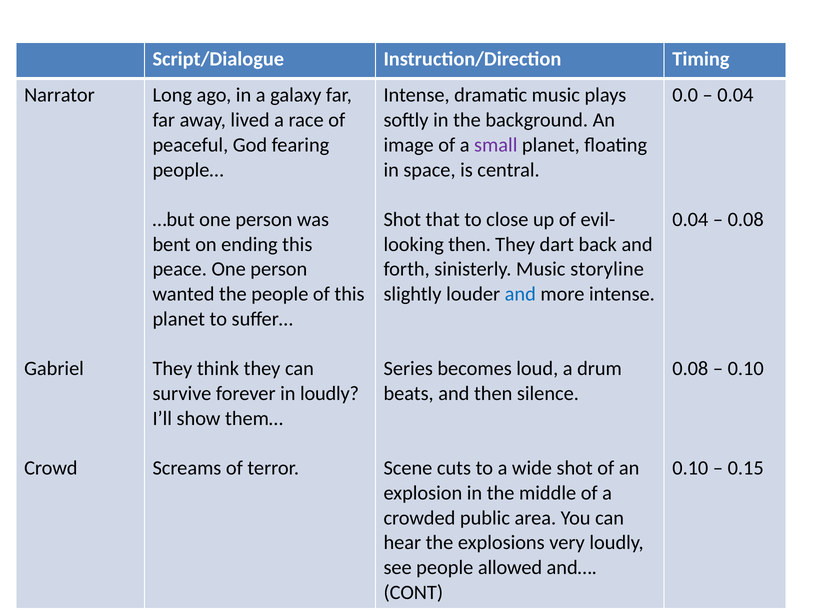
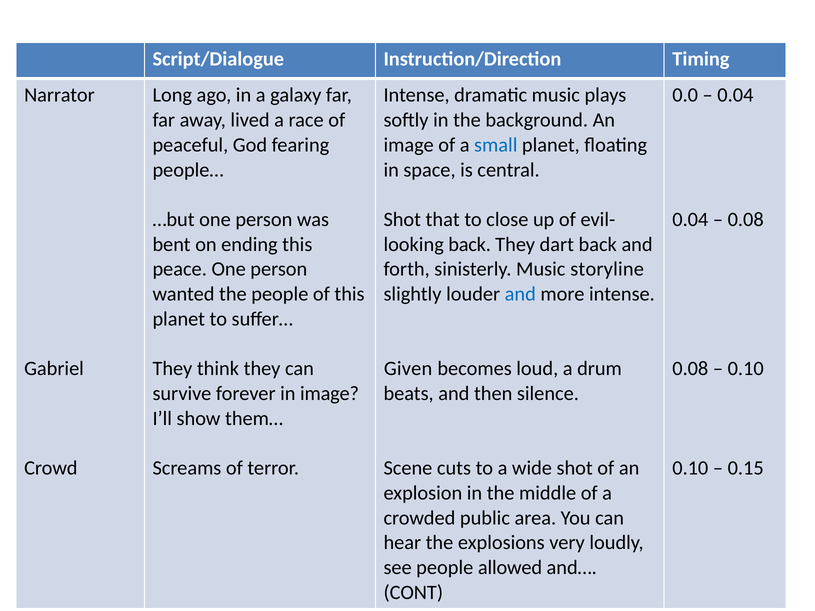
small colour: purple -> blue
then at (470, 245): then -> back
Series: Series -> Given
in loudly: loudly -> image
